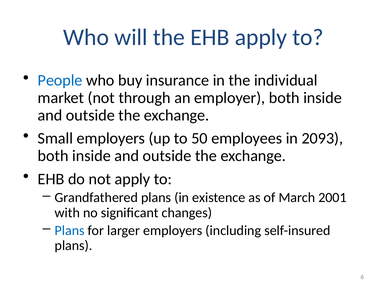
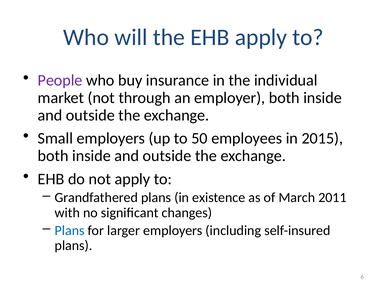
People colour: blue -> purple
2093: 2093 -> 2015
2001: 2001 -> 2011
